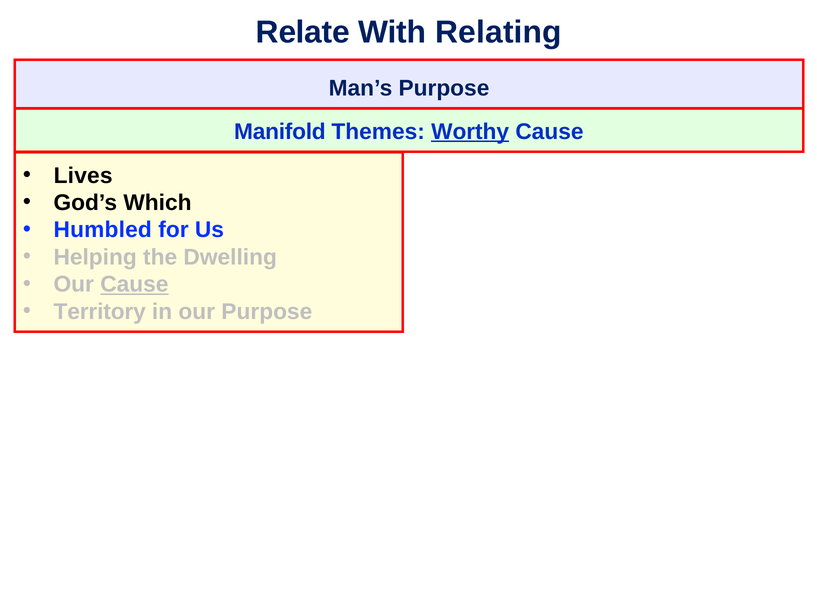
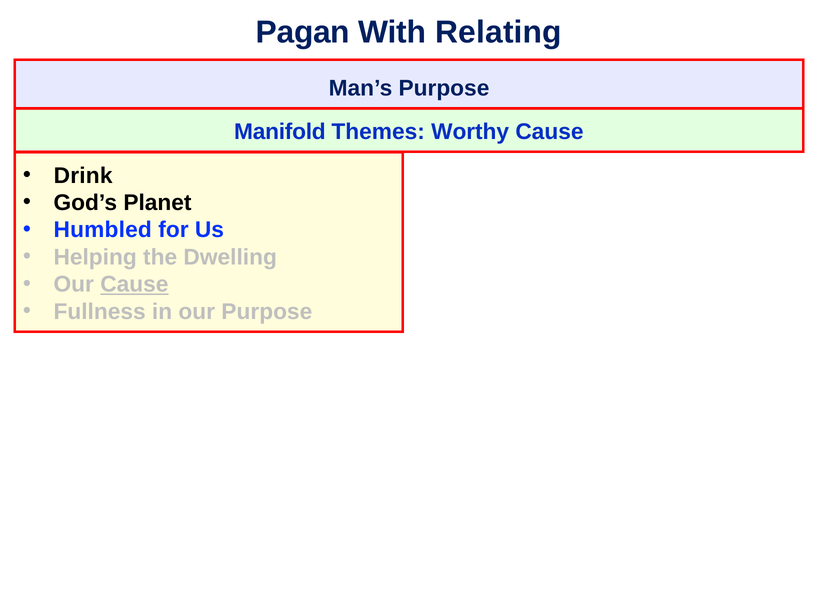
Relate: Relate -> Pagan
Worthy underline: present -> none
Lives: Lives -> Drink
Which: Which -> Planet
Territory: Territory -> Fullness
